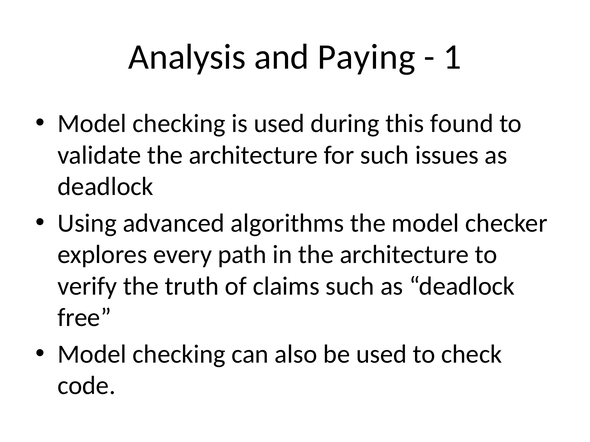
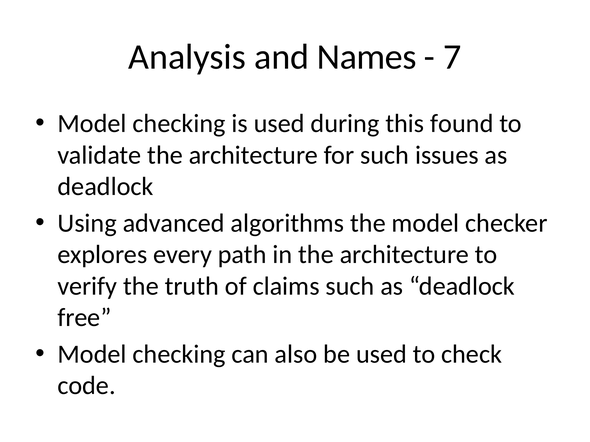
Paying: Paying -> Names
1: 1 -> 7
